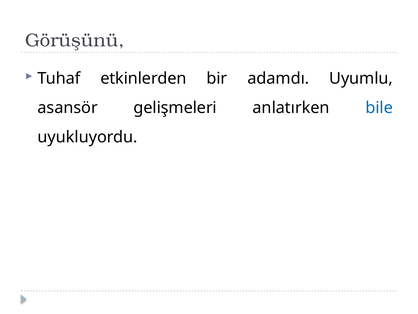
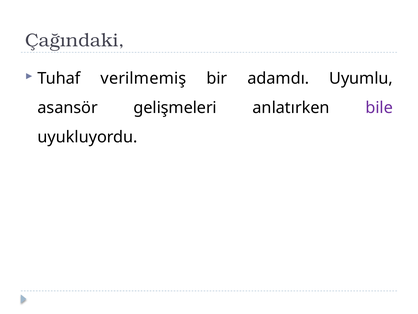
Görüşünü: Görüşünü -> Çağındaki
etkinlerden: etkinlerden -> verilmemiş
bile colour: blue -> purple
